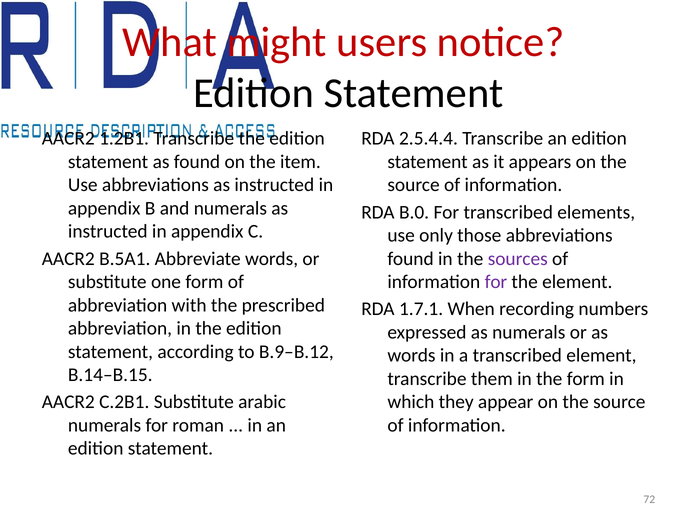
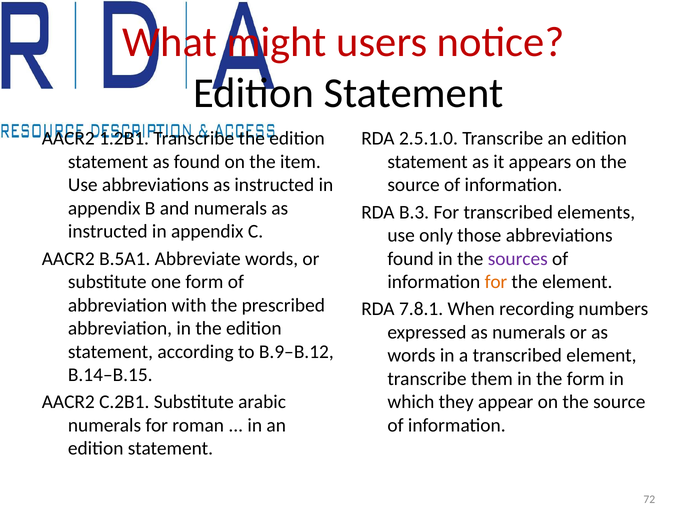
2.5.4.4: 2.5.4.4 -> 2.5.1.0
B.0: B.0 -> B.3
for at (496, 282) colour: purple -> orange
1.7.1: 1.7.1 -> 7.8.1
